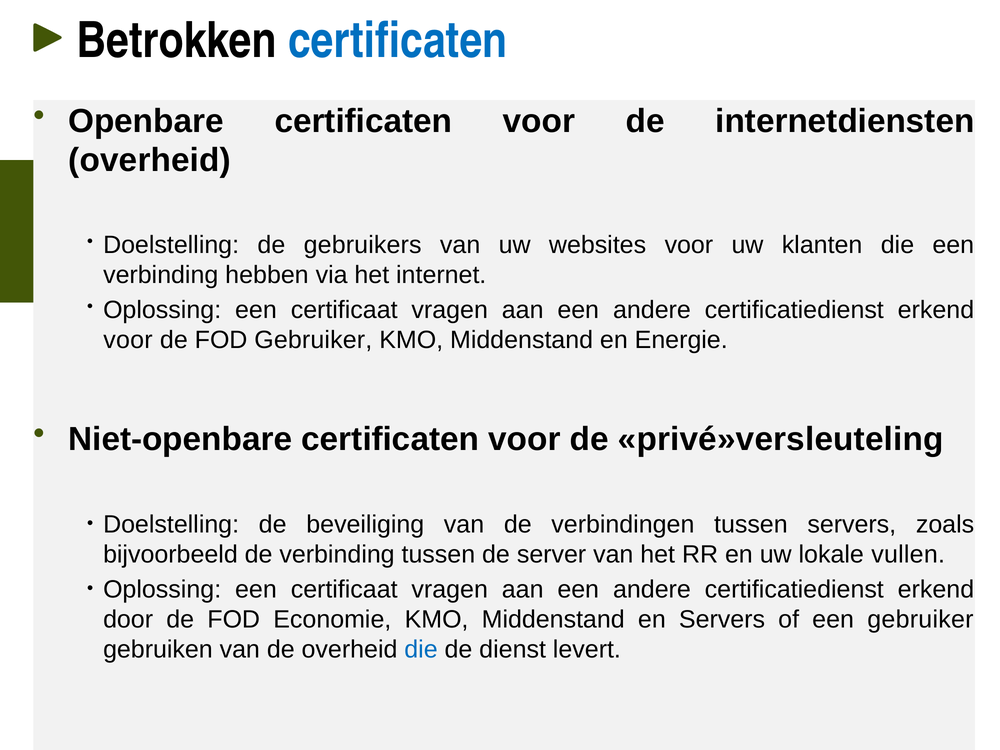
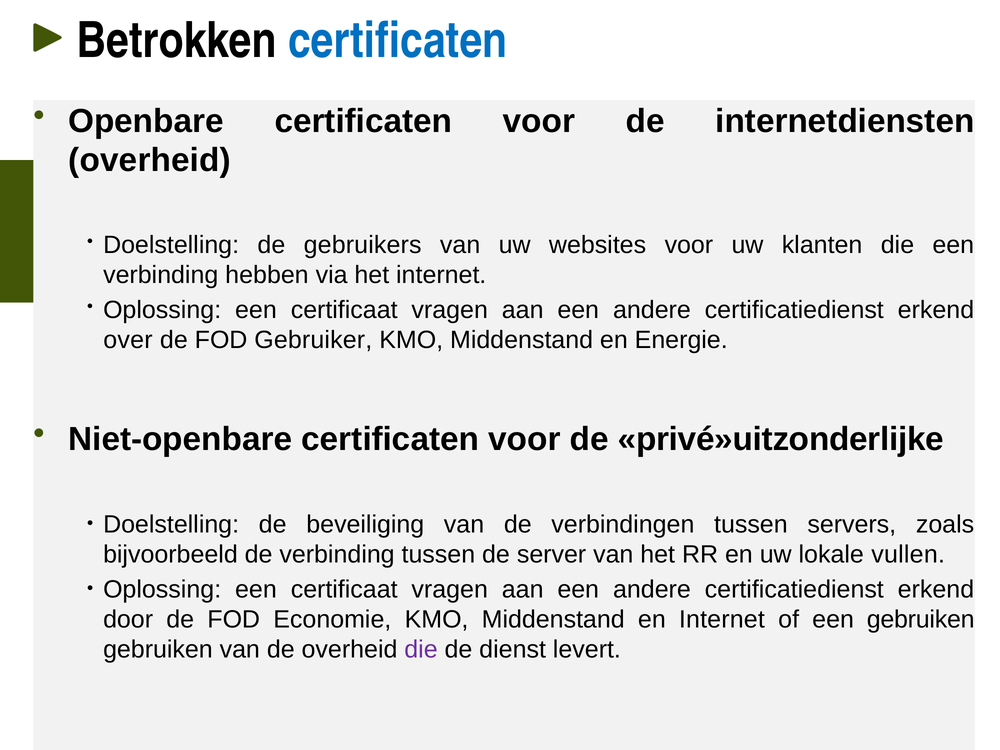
voor at (128, 340): voor -> over
privé»versleuteling: privé»versleuteling -> privé»uitzonderlijke
en Servers: Servers -> Internet
een gebruiker: gebruiker -> gebruiken
die at (421, 649) colour: blue -> purple
